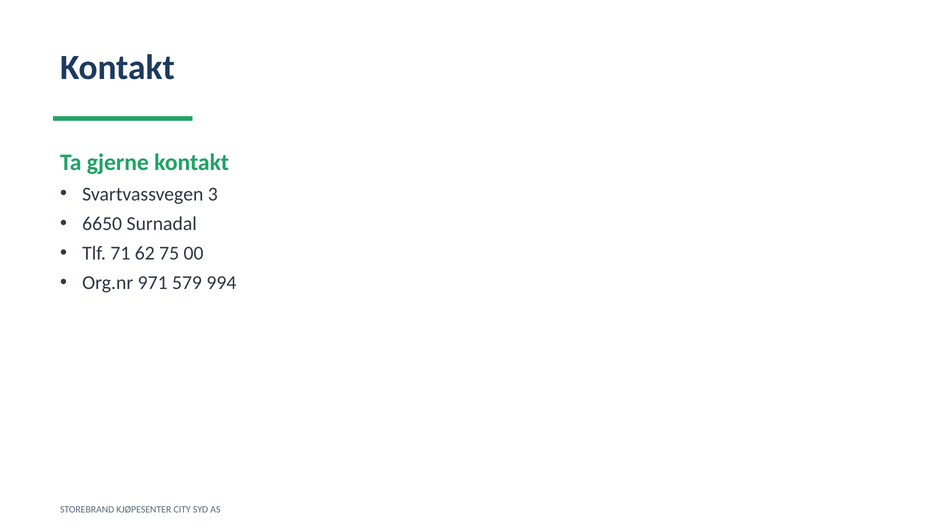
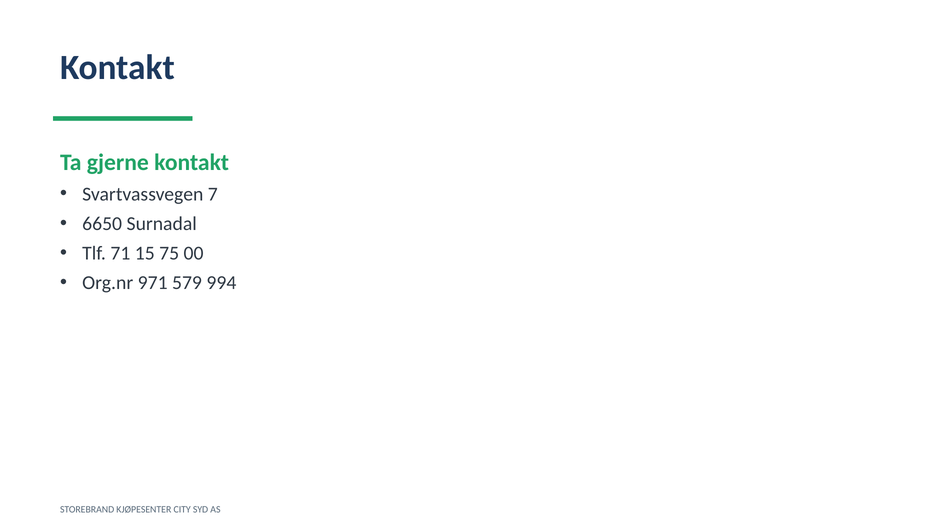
3: 3 -> 7
62: 62 -> 15
